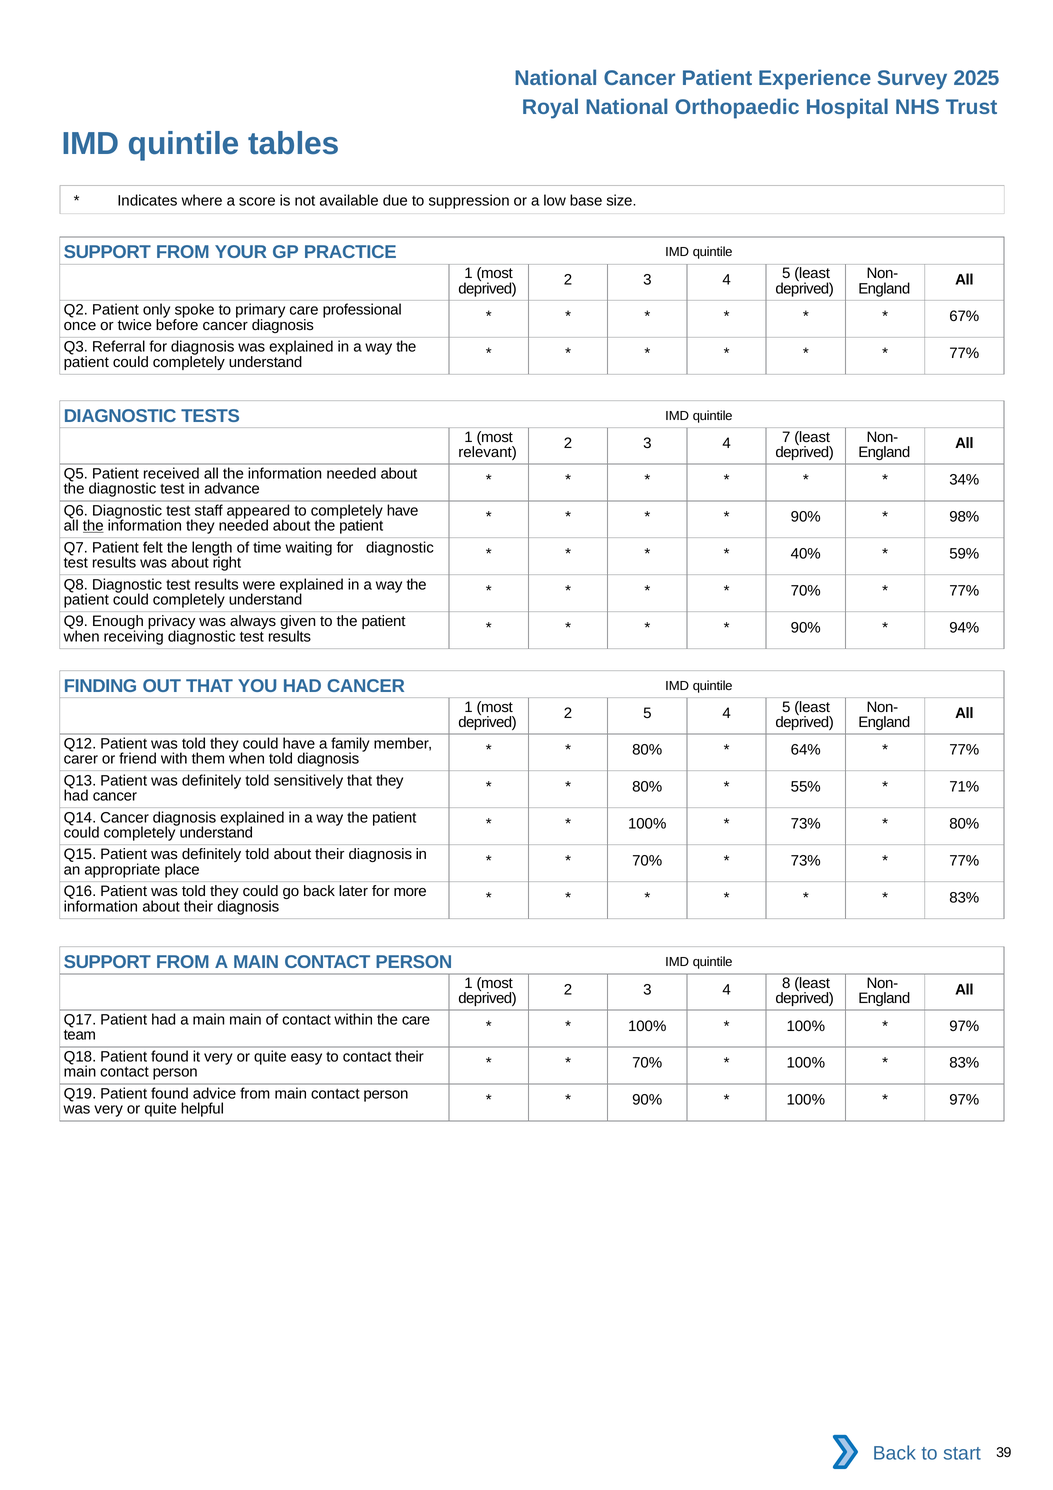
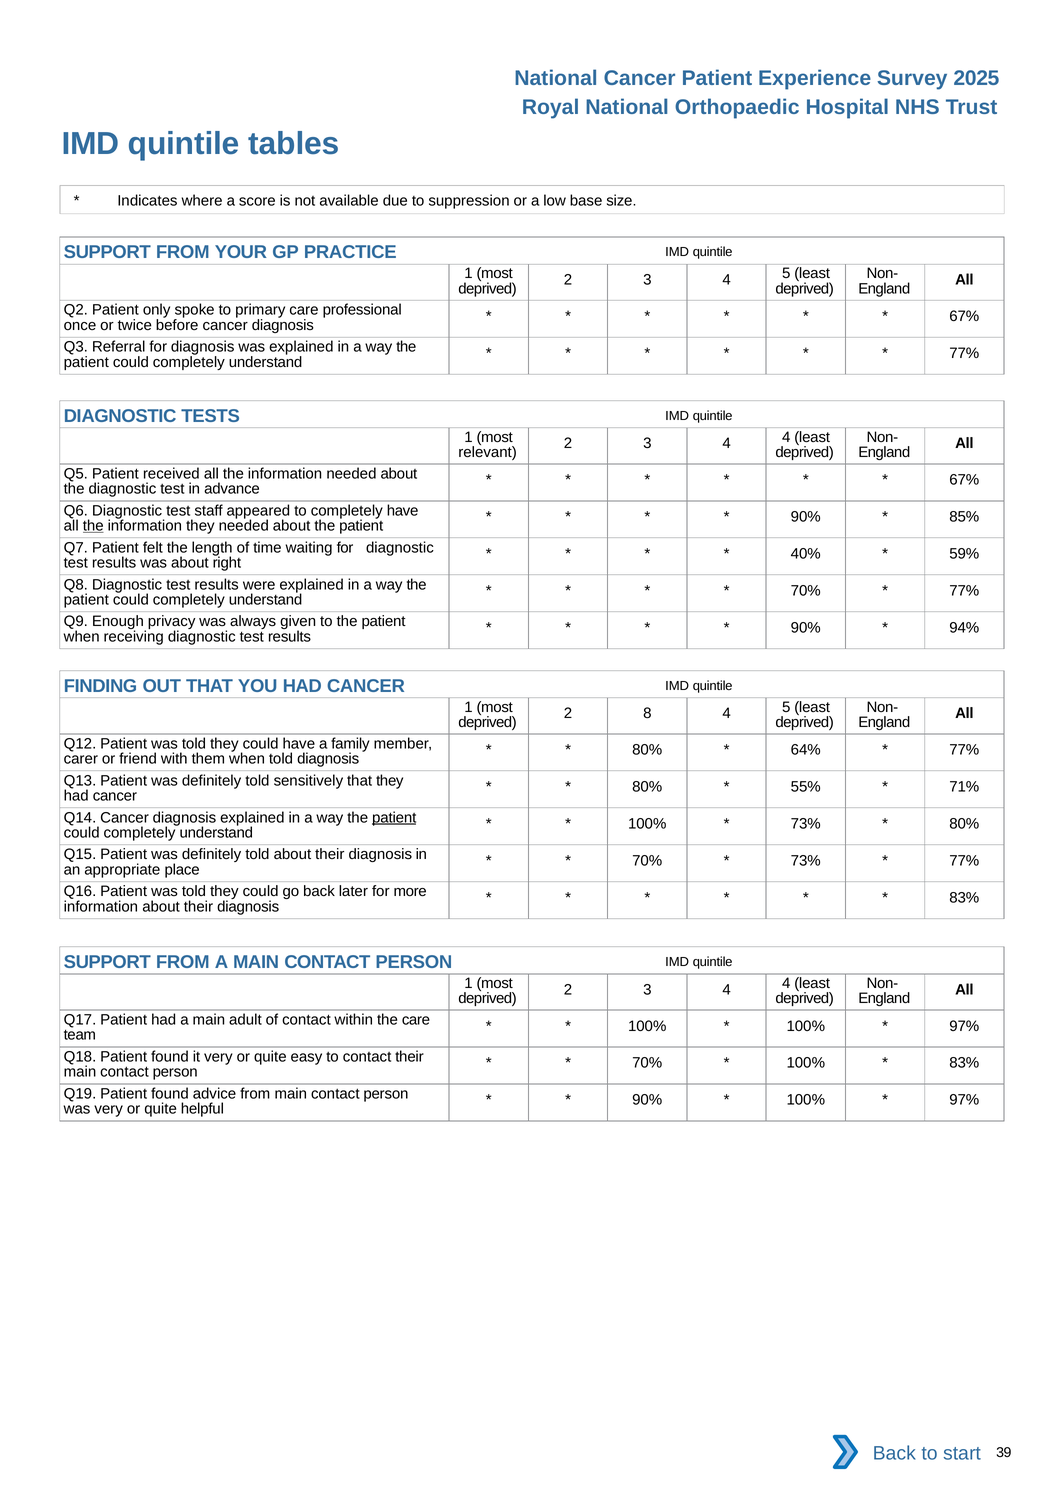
7 at (786, 437): 7 -> 4
34% at (964, 480): 34% -> 67%
98%: 98% -> 85%
2 5: 5 -> 8
patient at (394, 818) underline: none -> present
8 at (786, 983): 8 -> 4
main main: main -> adult
